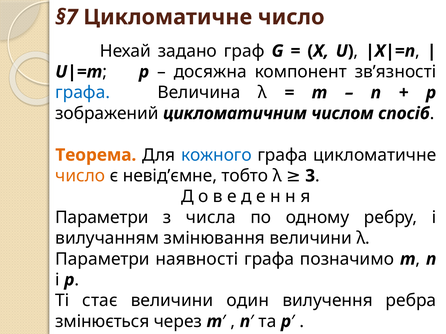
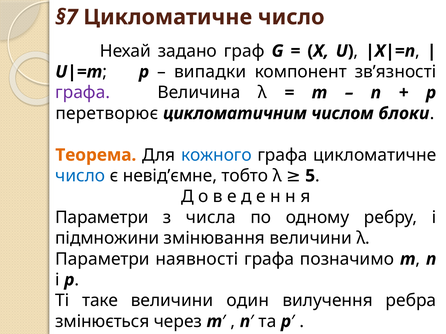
досяжна: досяжна -> випадки
графа at (83, 93) colour: blue -> purple
зображений: зображений -> перетворює
спосіб: спосіб -> блоки
число at (80, 176) colour: orange -> blue
3: 3 -> 5
вилучанням: вилучанням -> підмножини
стає: стає -> таке
